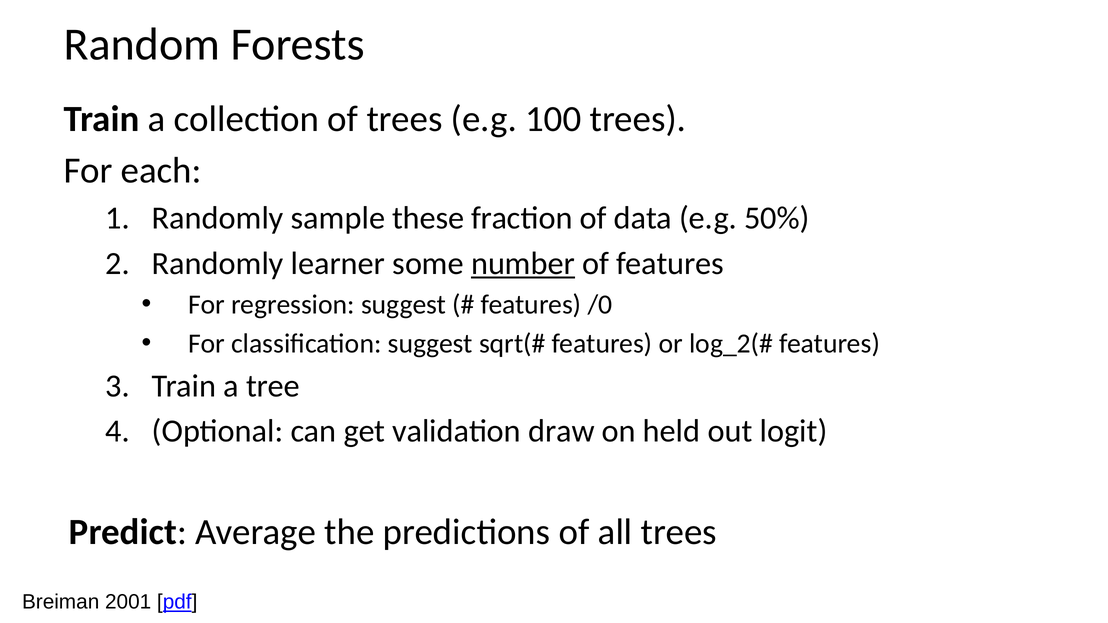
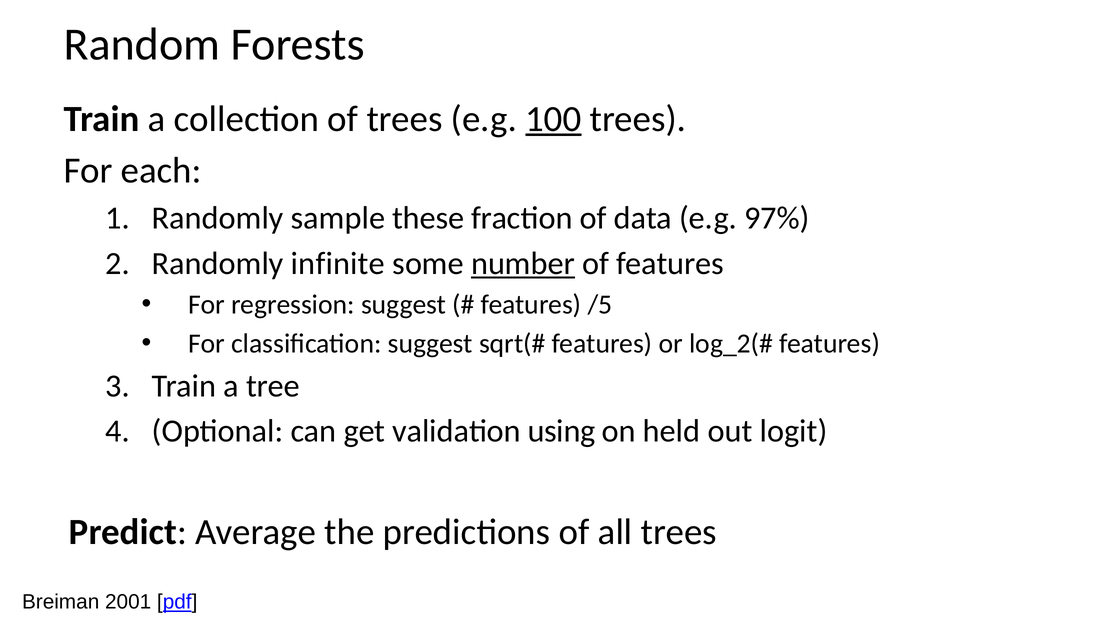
100 underline: none -> present
50%: 50% -> 97%
learner: learner -> infinite
/0: /0 -> /5
draw: draw -> using
